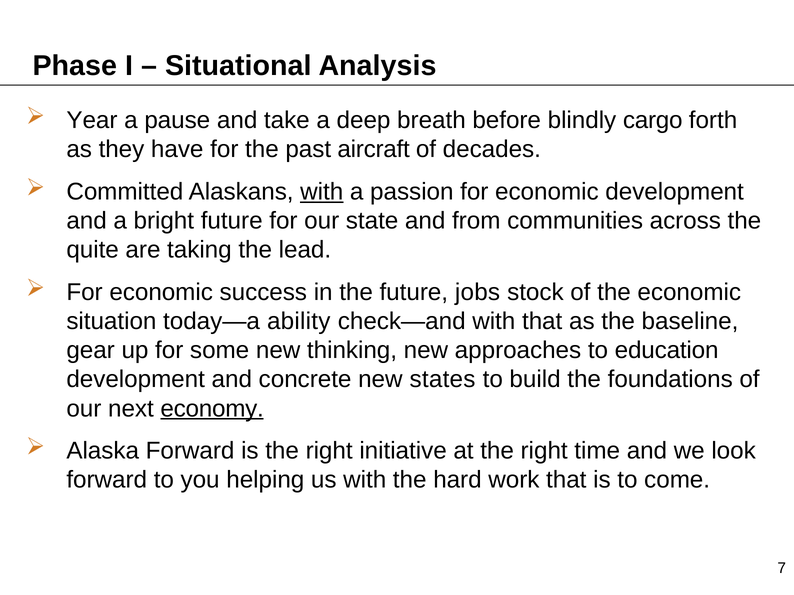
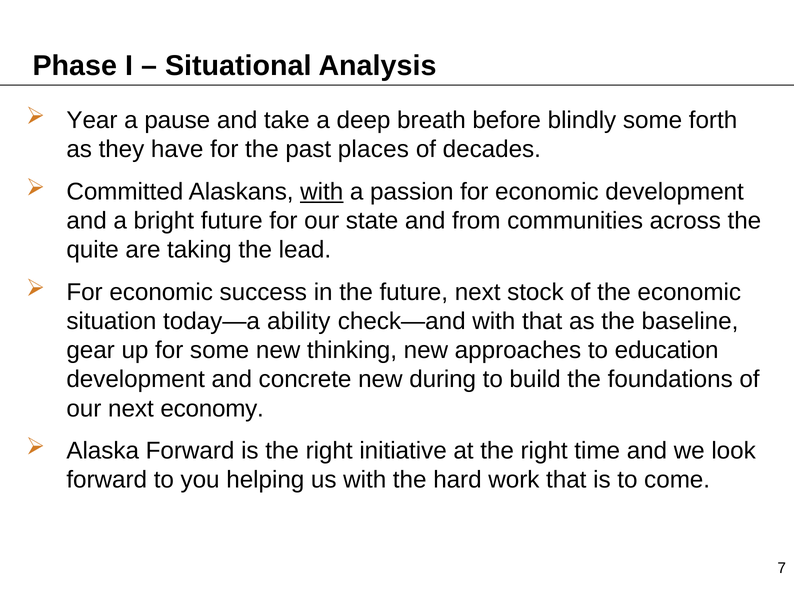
blindly cargo: cargo -> some
aircraft: aircraft -> places
future jobs: jobs -> next
states: states -> during
economy underline: present -> none
